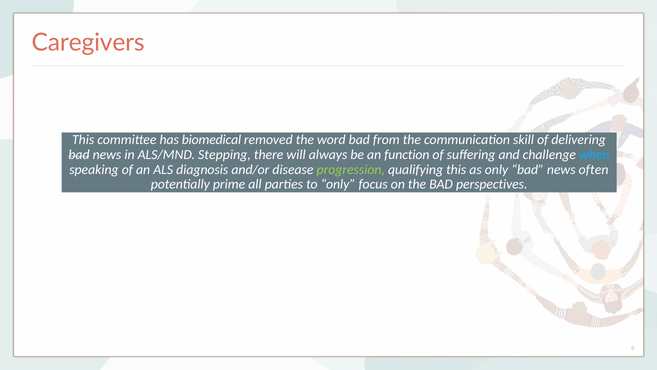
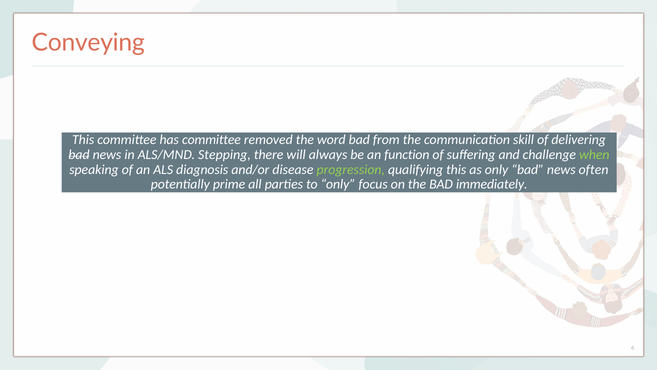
Caregivers: Caregivers -> Conveying
has biomedical: biomedical -> committee
when colour: light blue -> light green
perspectives: perspectives -> immediately
